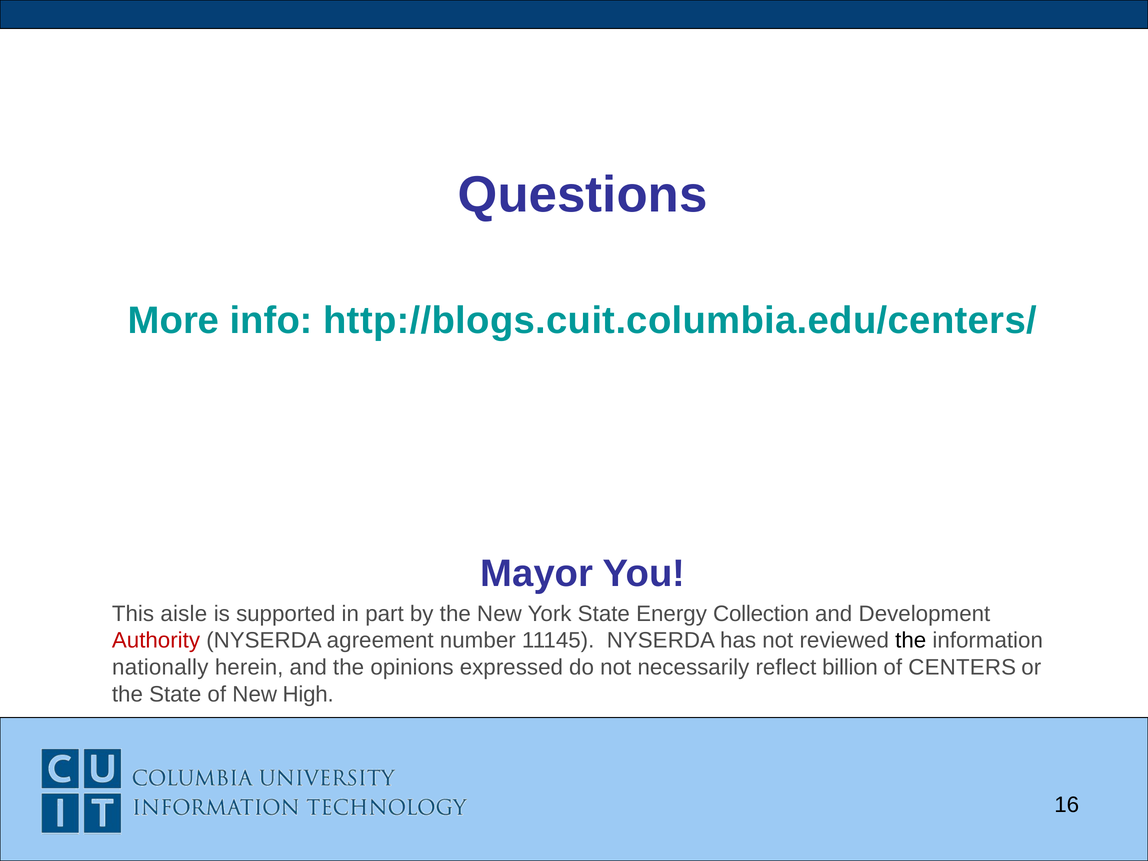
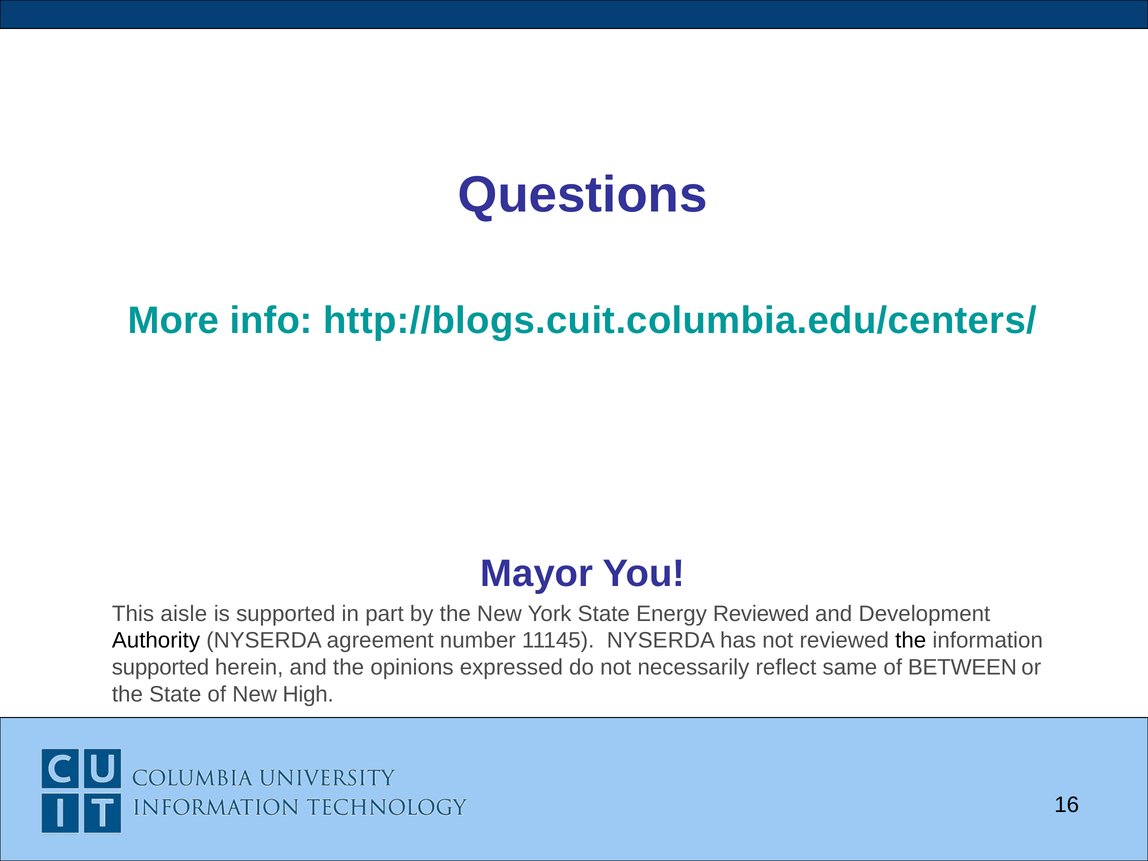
Energy Collection: Collection -> Reviewed
Authority colour: red -> black
nationally at (160, 667): nationally -> supported
billion: billion -> same
CENTERS: CENTERS -> BETWEEN
